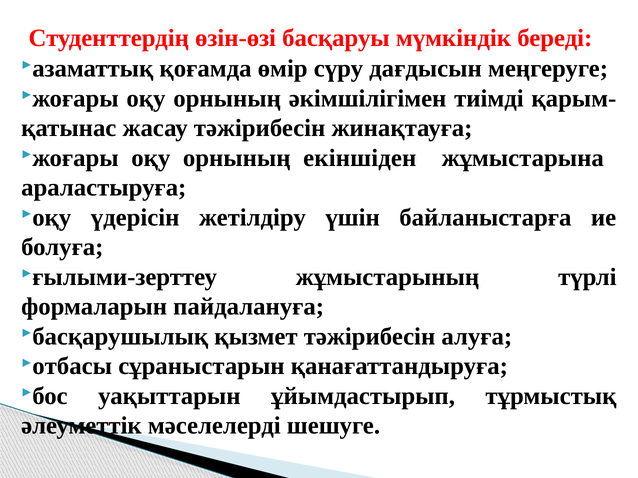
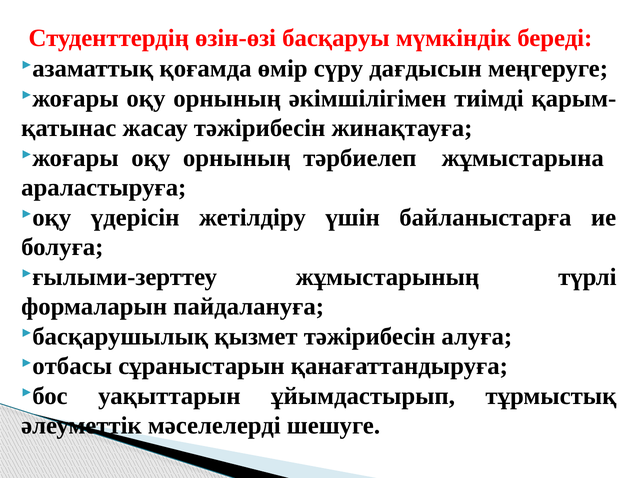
екіншіден: екіншіден -> тәрбиелеп
